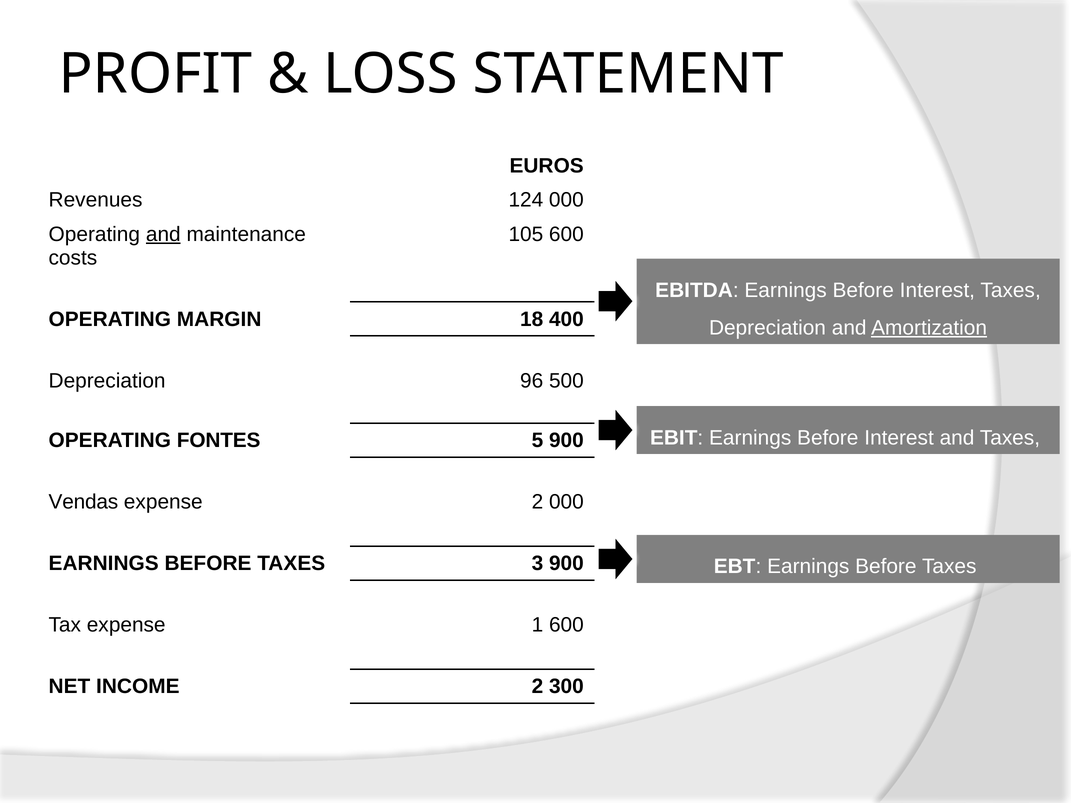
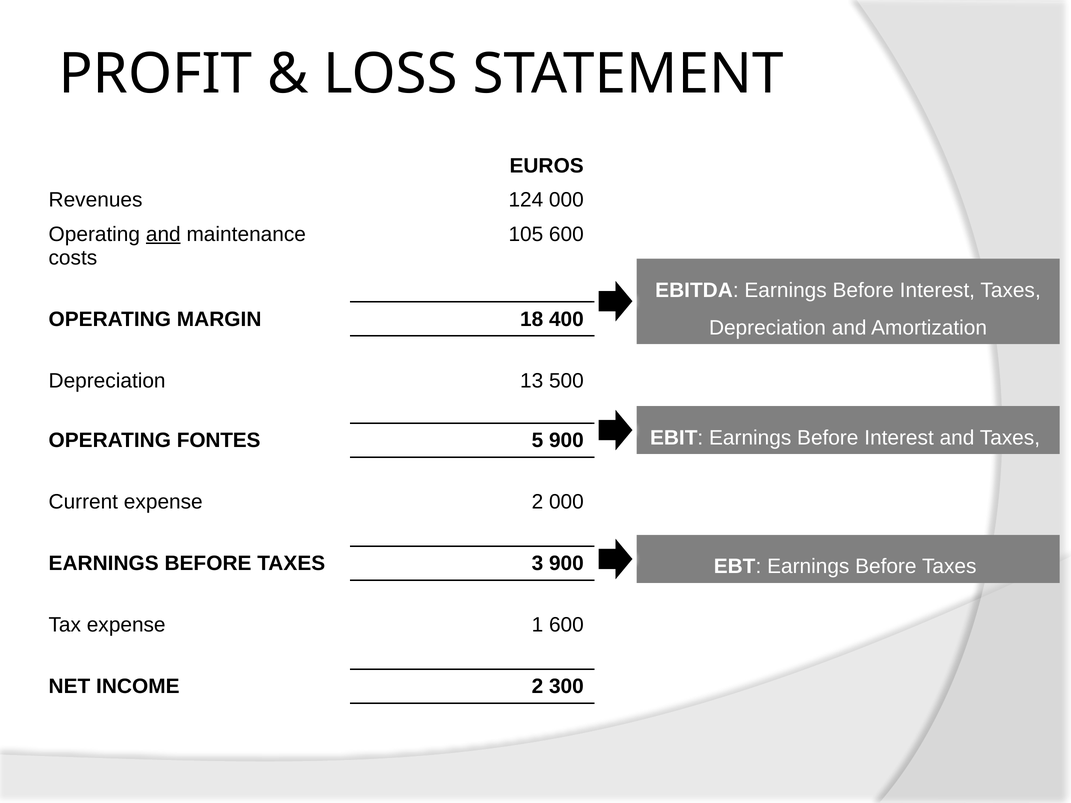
Amortization underline: present -> none
96: 96 -> 13
Vendas: Vendas -> Current
